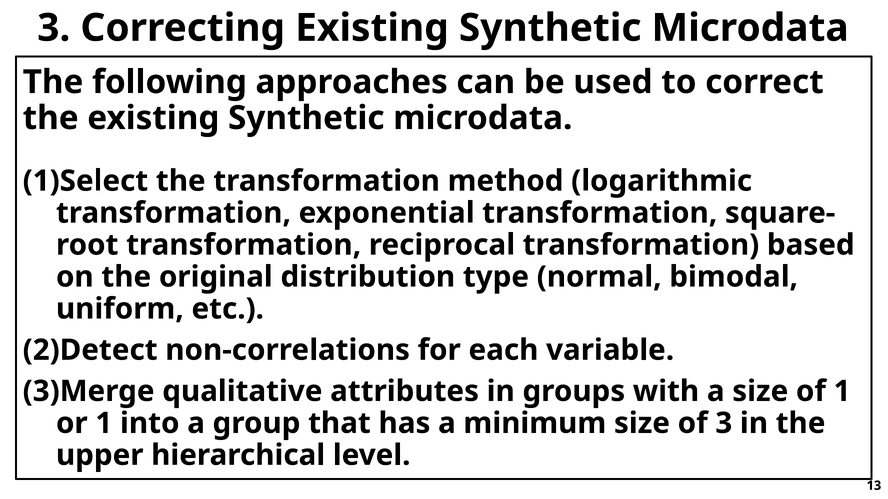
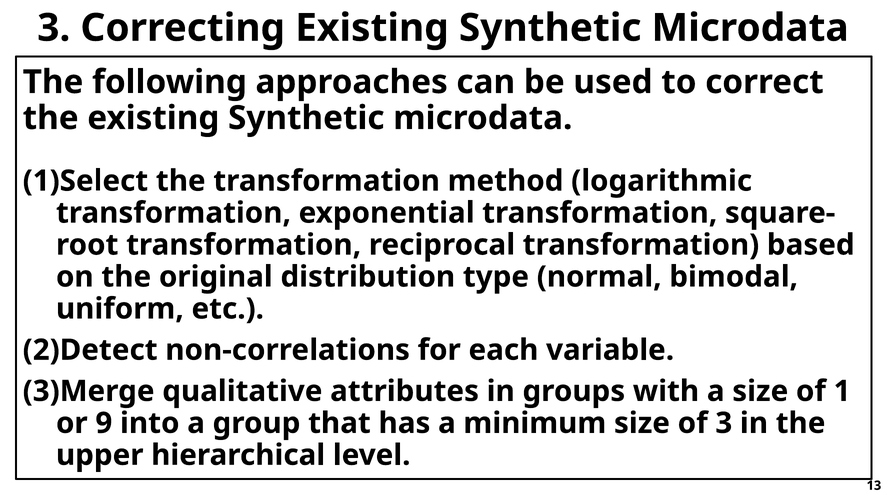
or 1: 1 -> 9
